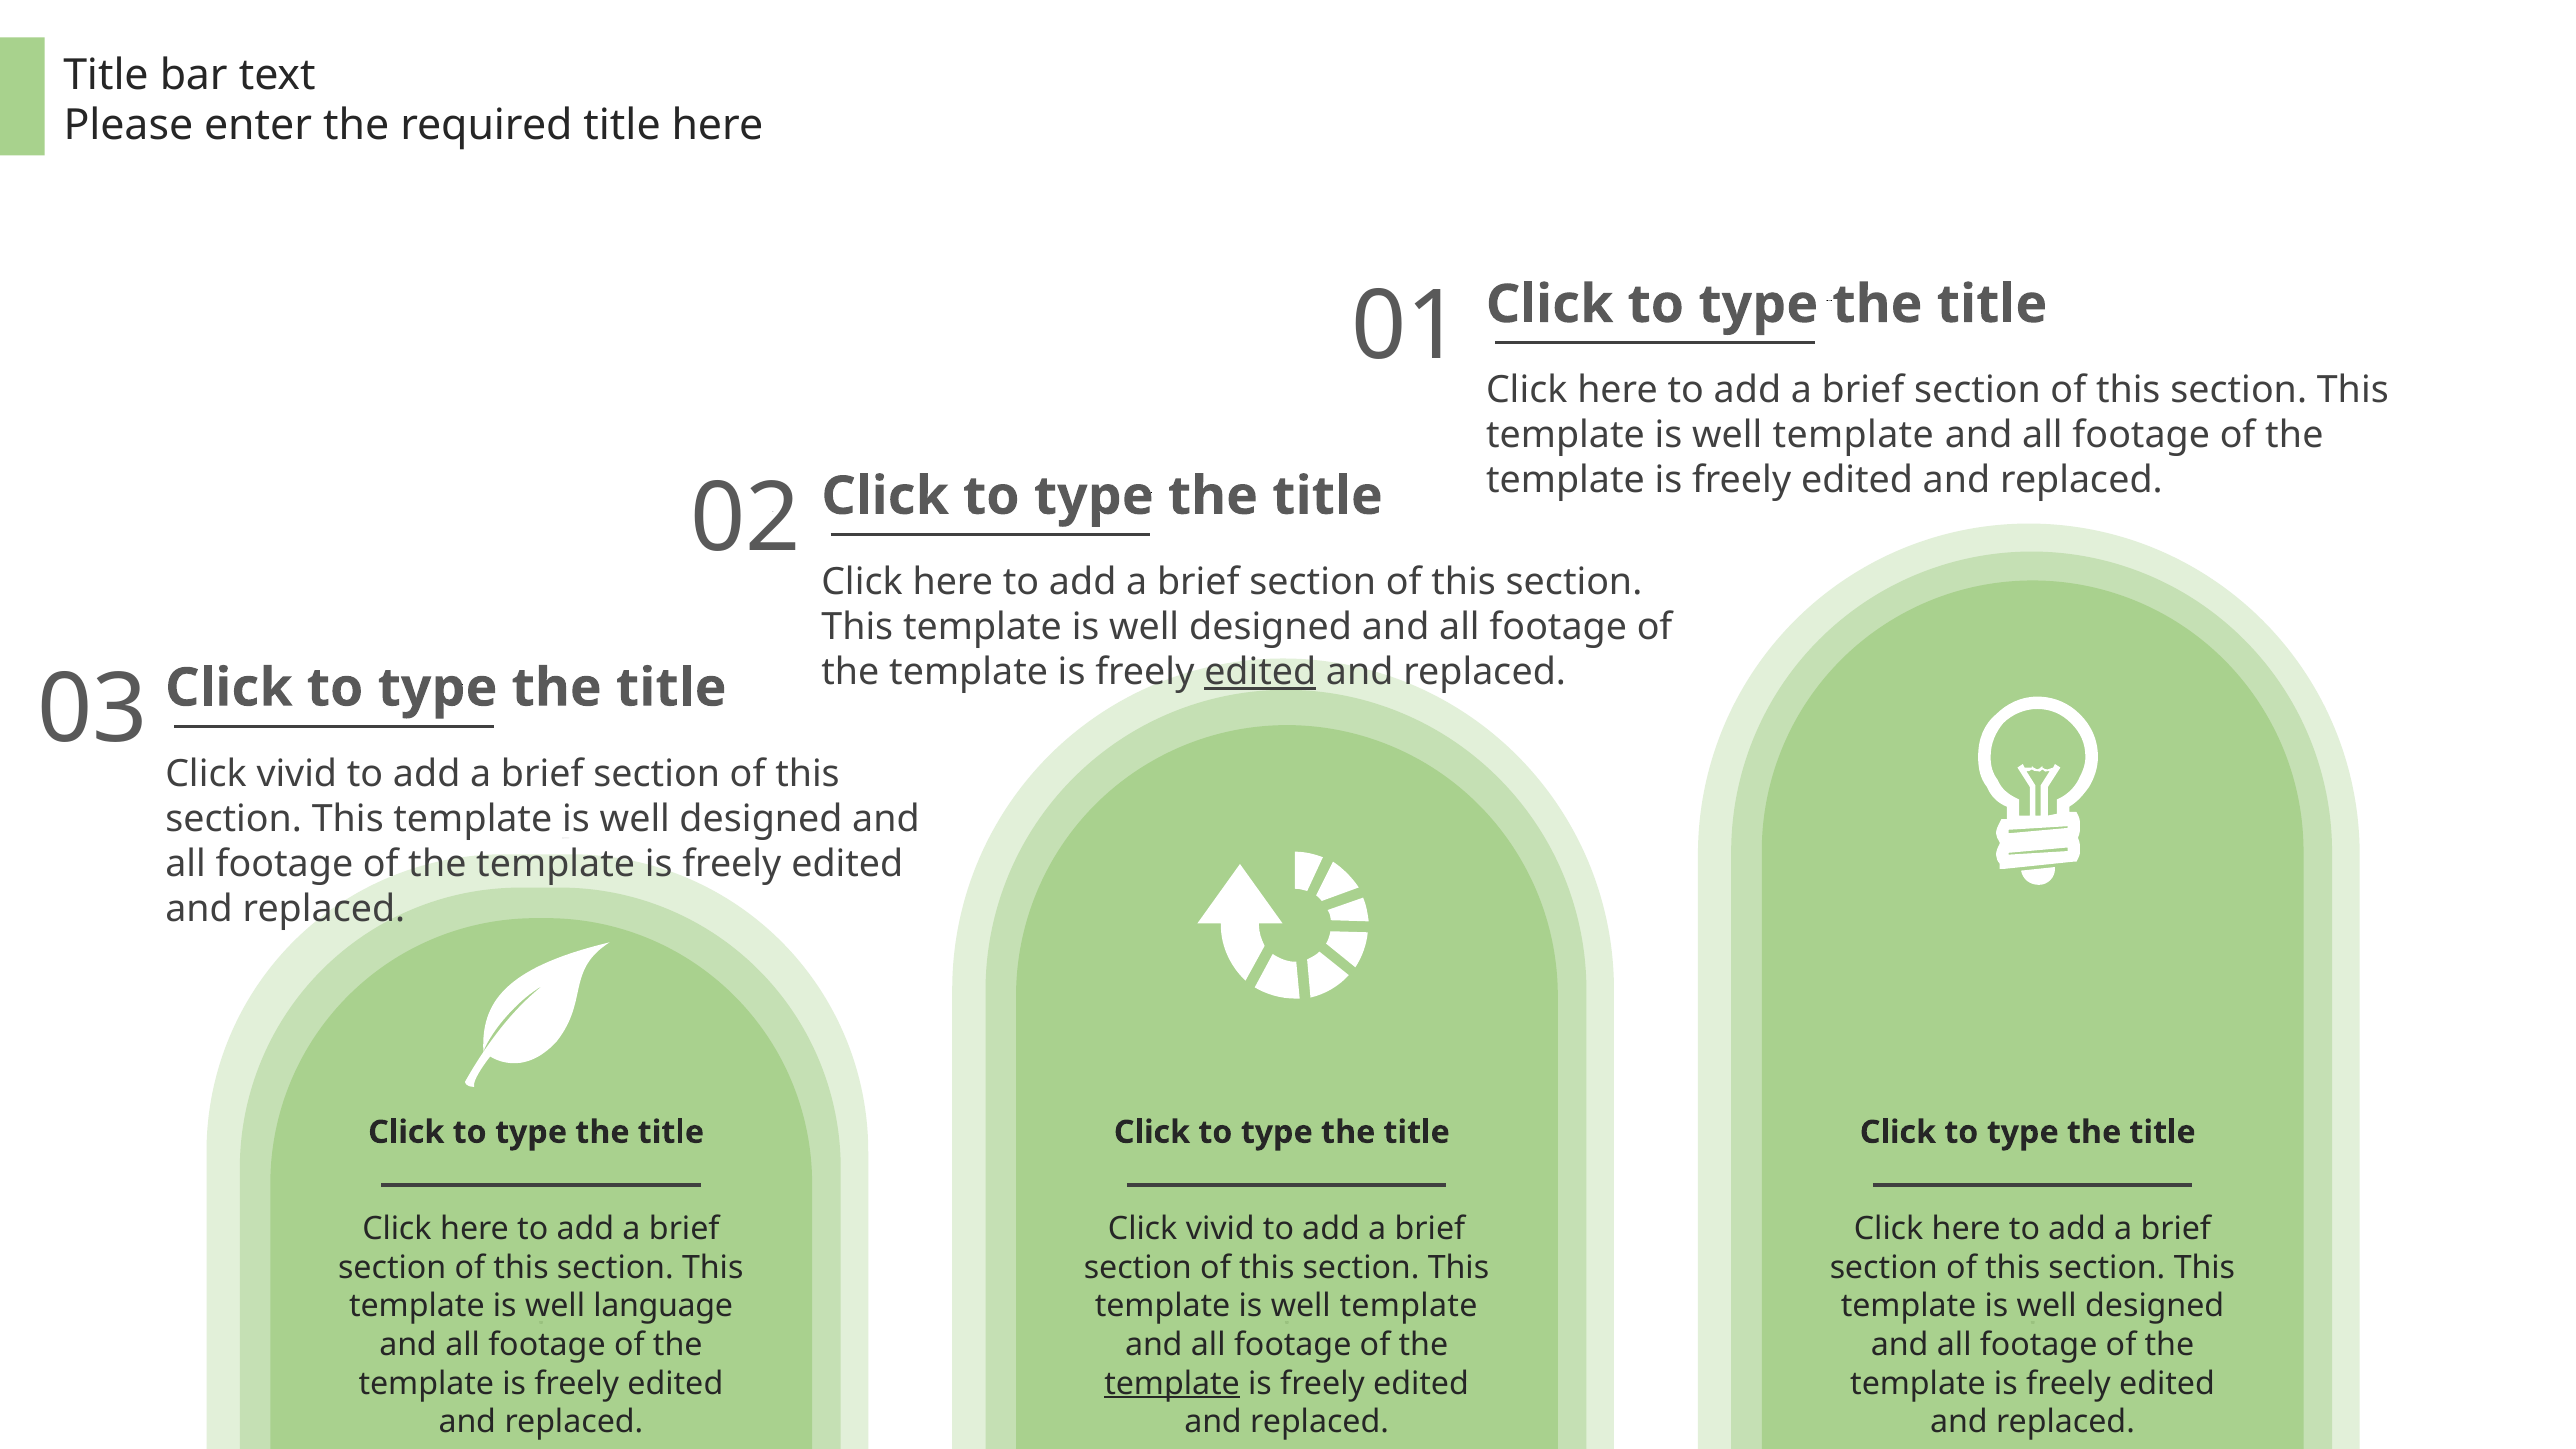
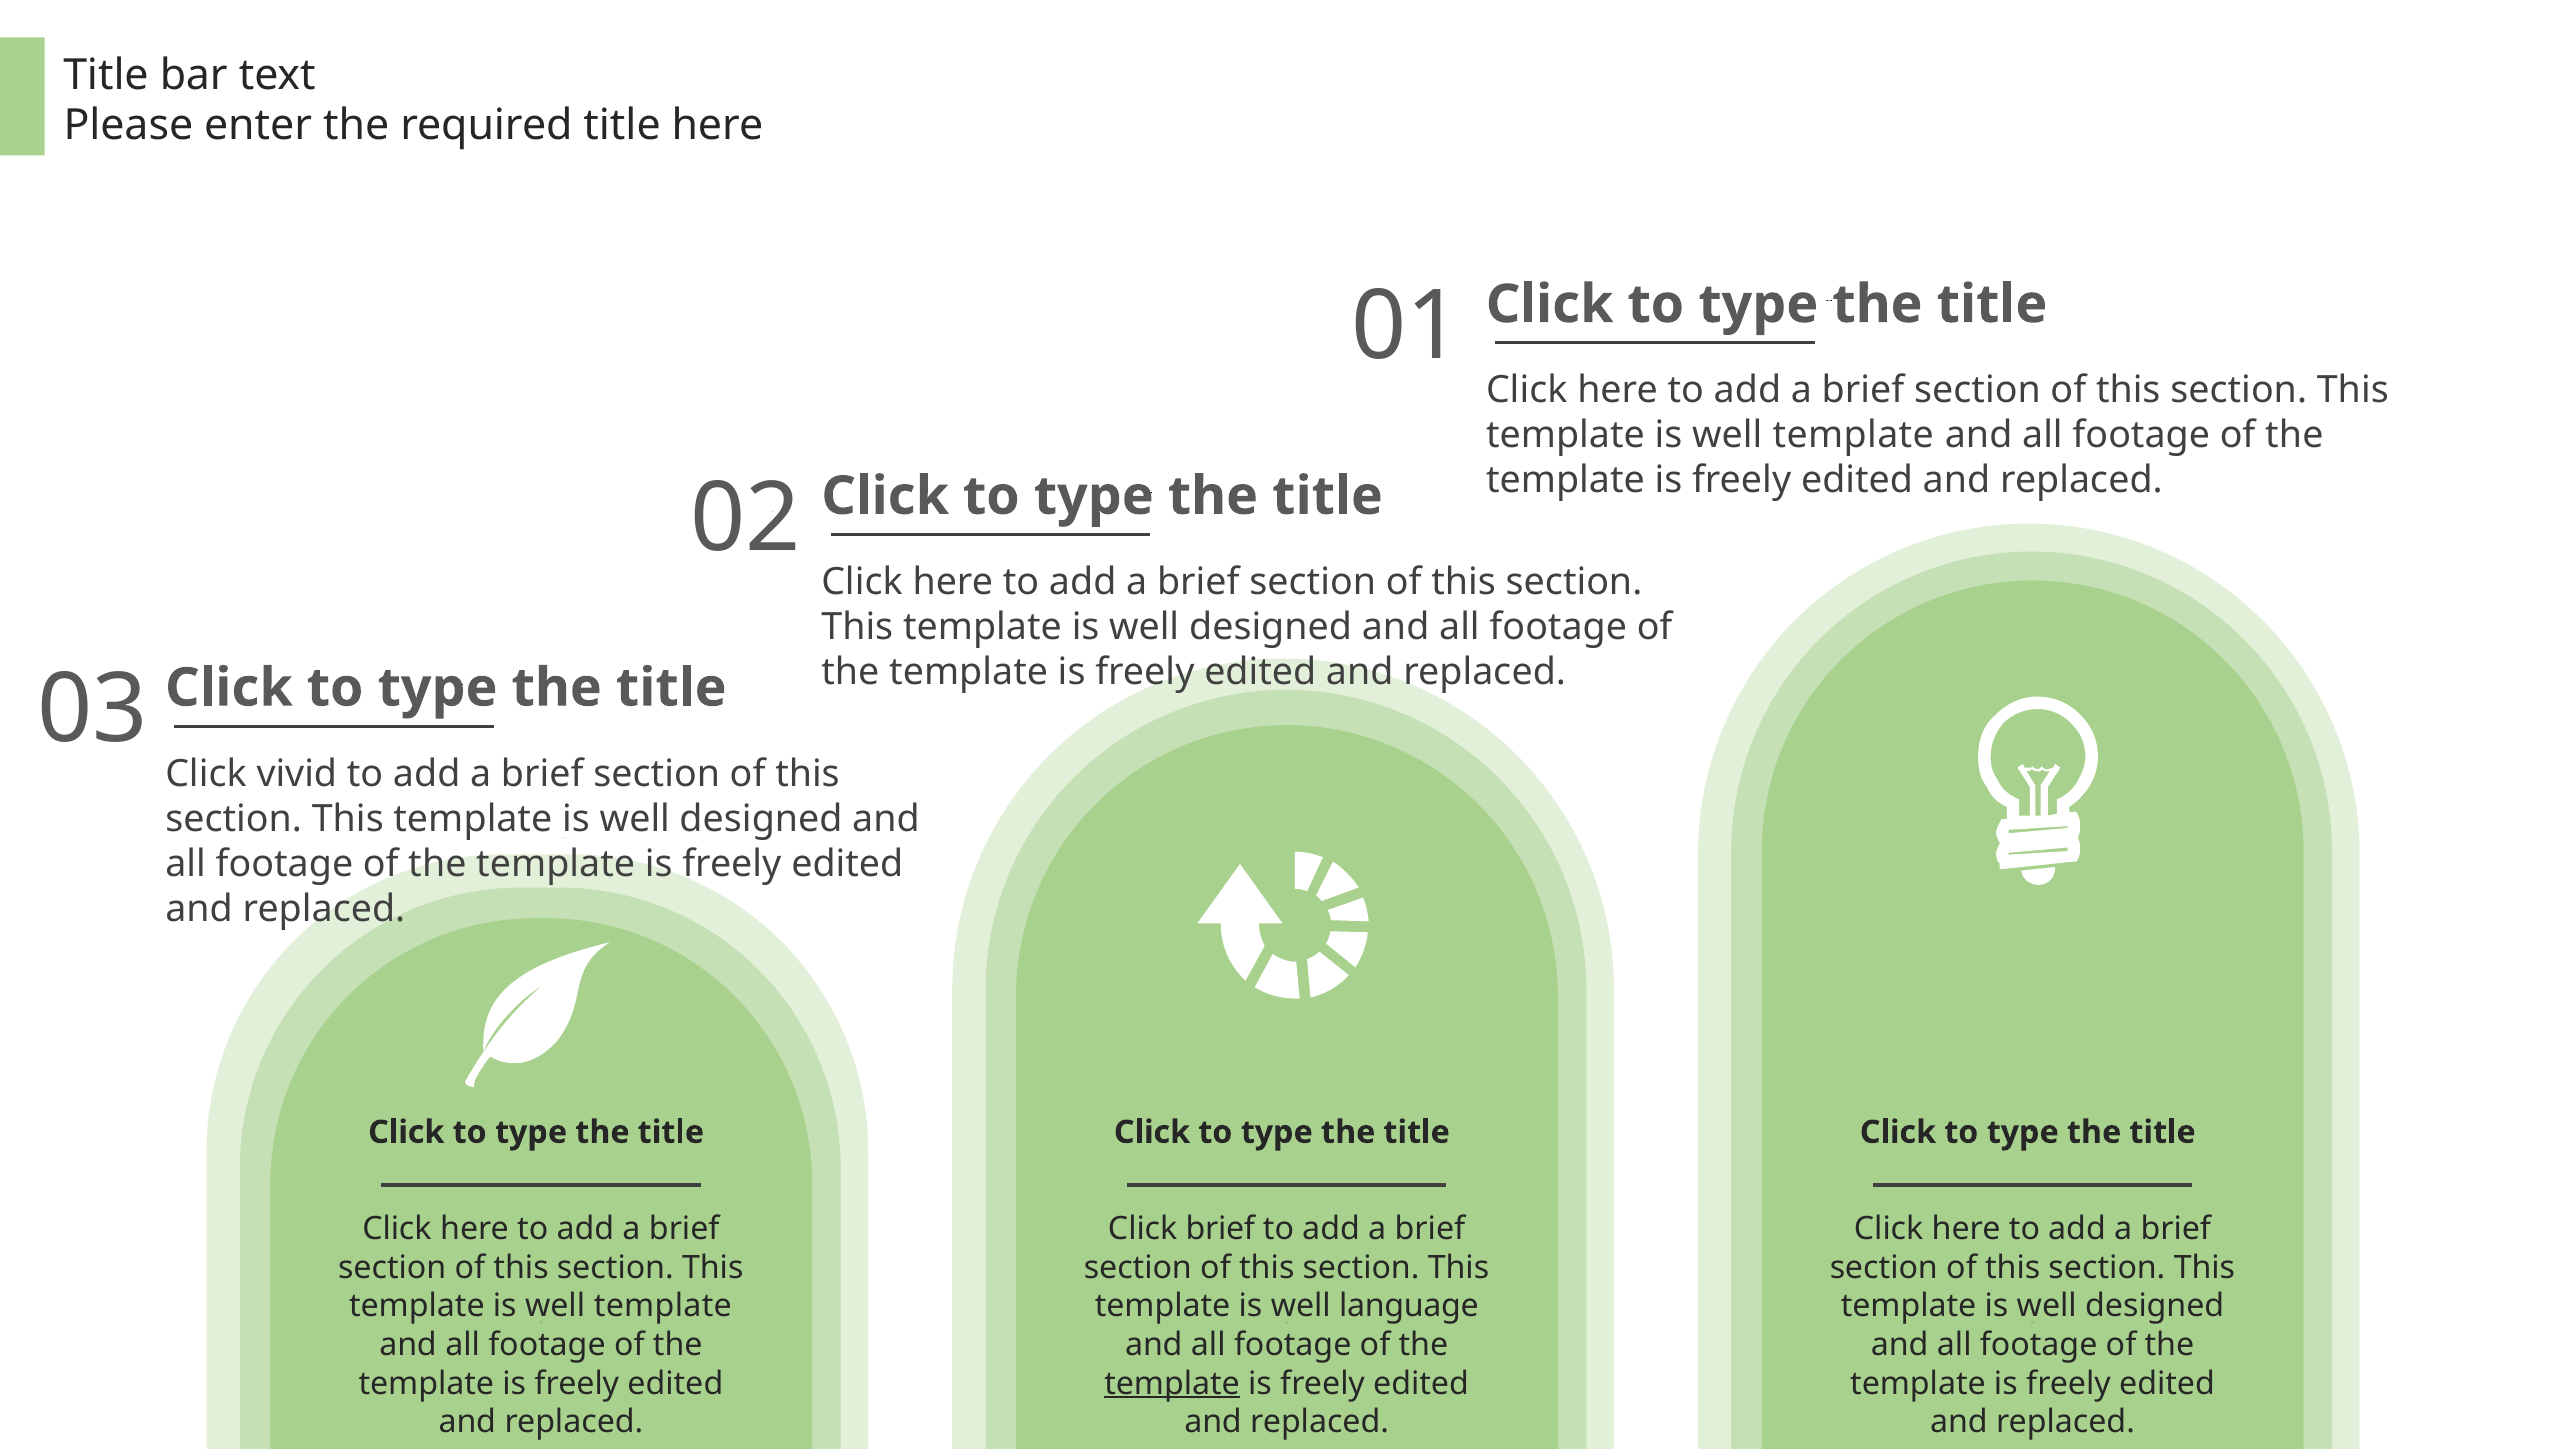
edited at (1260, 672) underline: present -> none
vivid at (1220, 1229): vivid -> brief
language at (663, 1306): language -> template
template at (1409, 1306): template -> language
